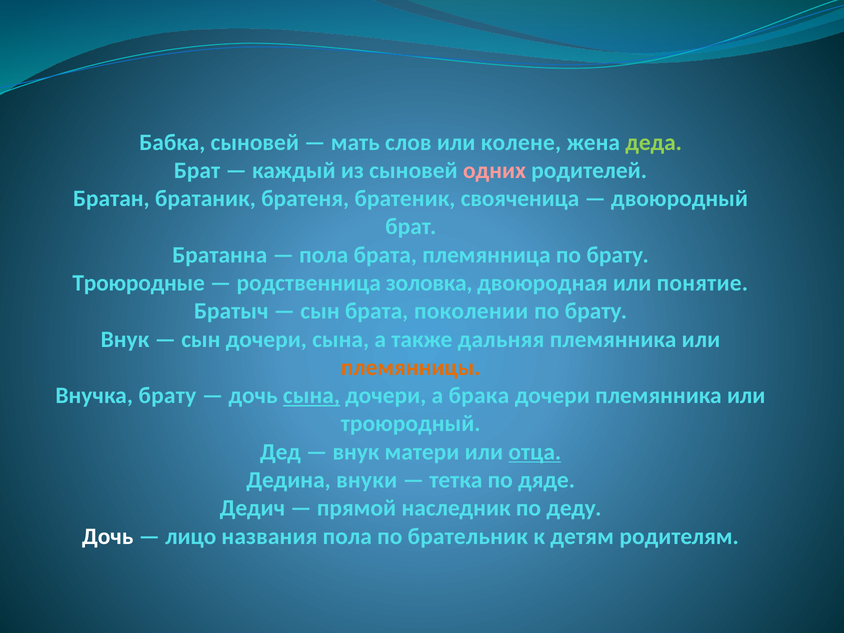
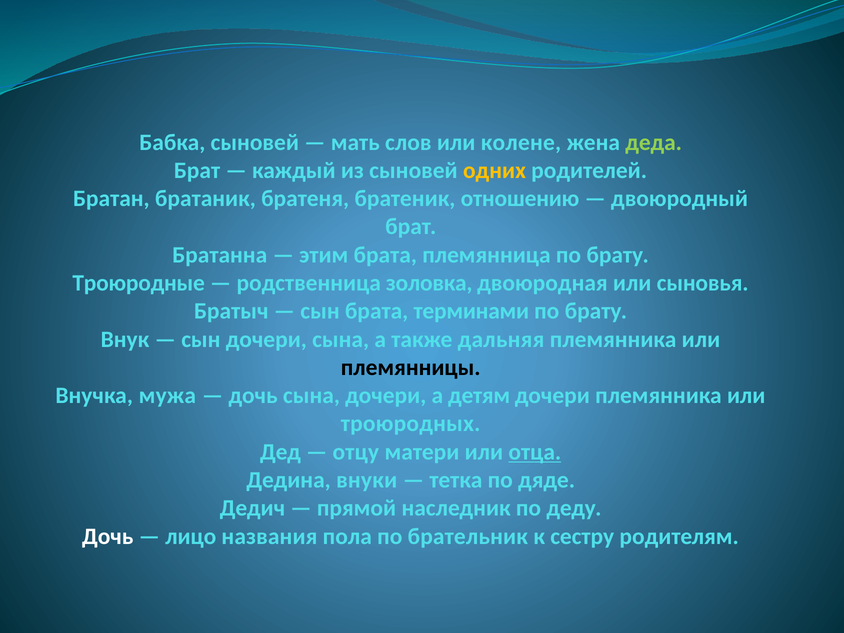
одних colour: pink -> yellow
свояченица: свояченица -> отношению
пола at (324, 255): пола -> этим
понятие: понятие -> сыновья
поколении: поколении -> терминами
племянницы colour: orange -> black
Внучка брату: брату -> мужа
сына at (311, 396) underline: present -> none
брака: брака -> детям
троюродный: троюродный -> троюродных
внук at (356, 452): внук -> отцу
детям: детям -> сестру
